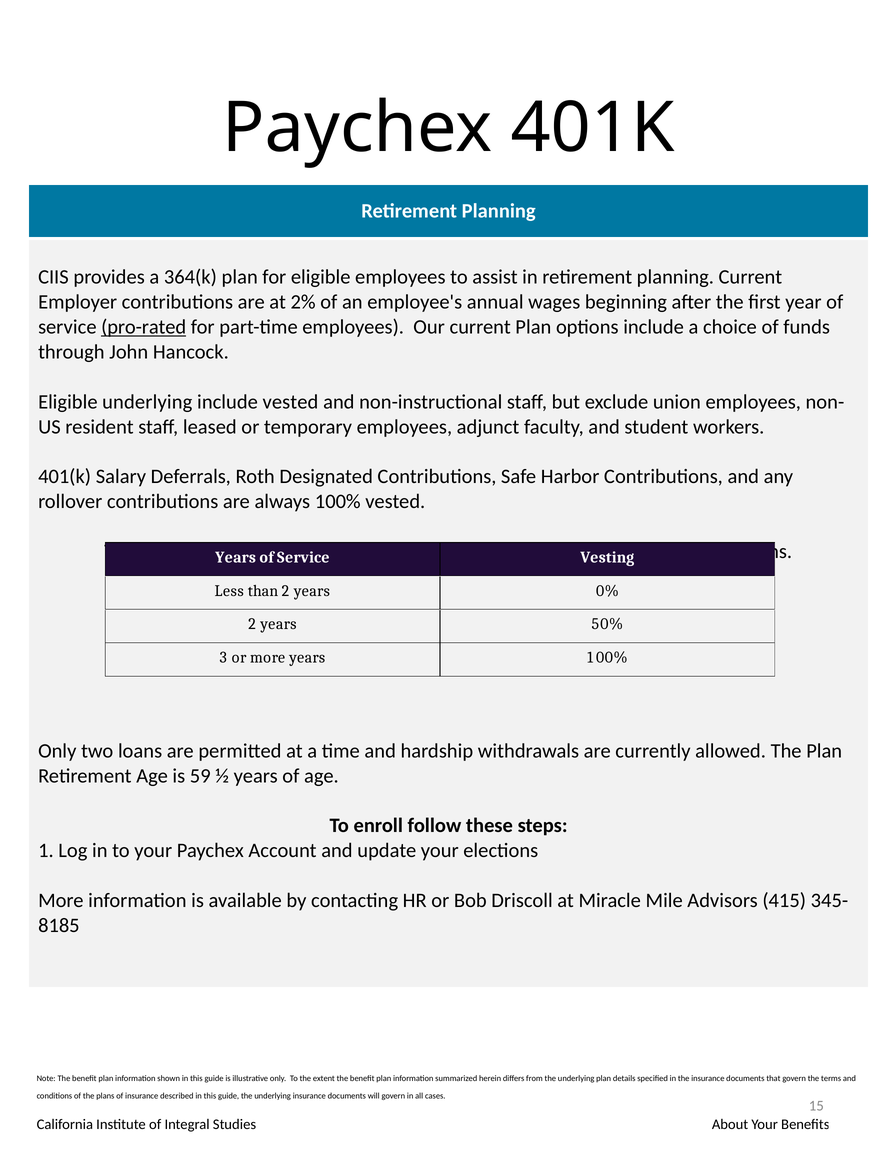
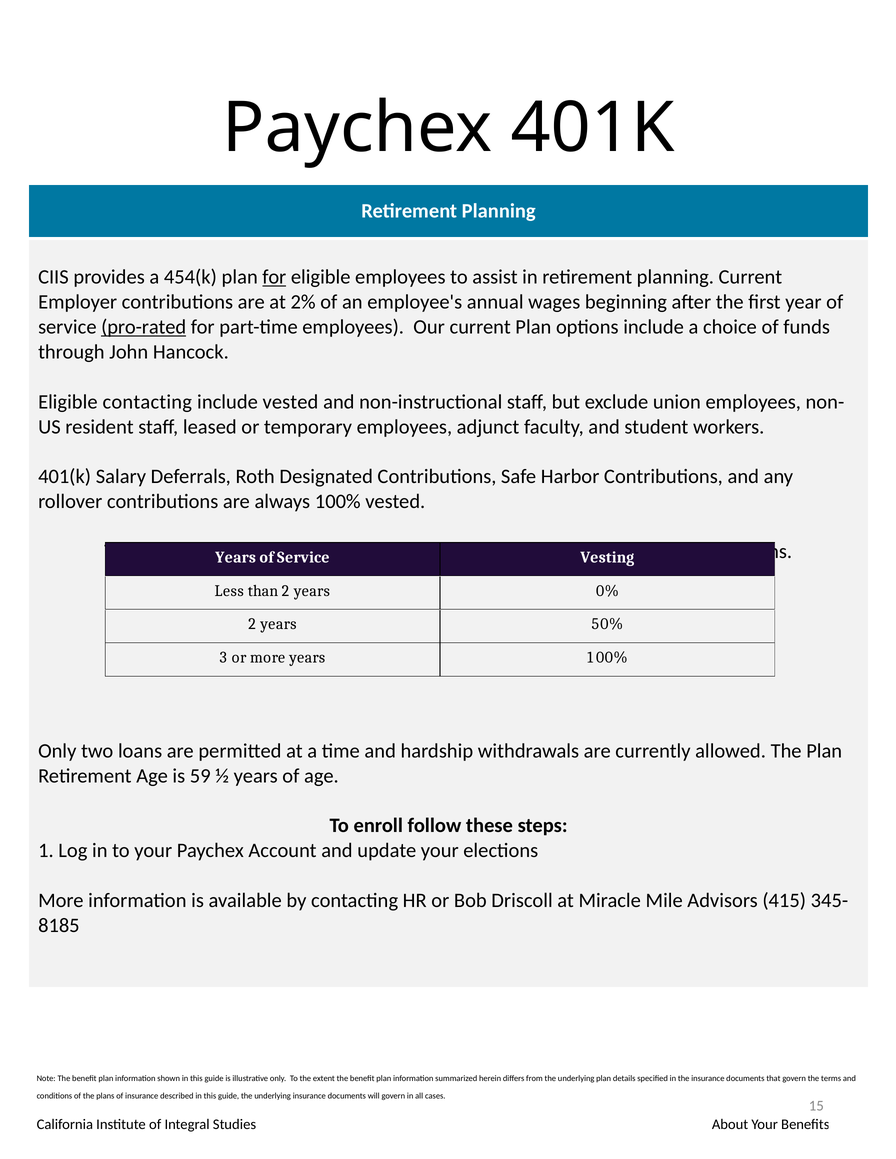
364(k: 364(k -> 454(k
for at (274, 277) underline: none -> present
Eligible underlying: underlying -> contacting
